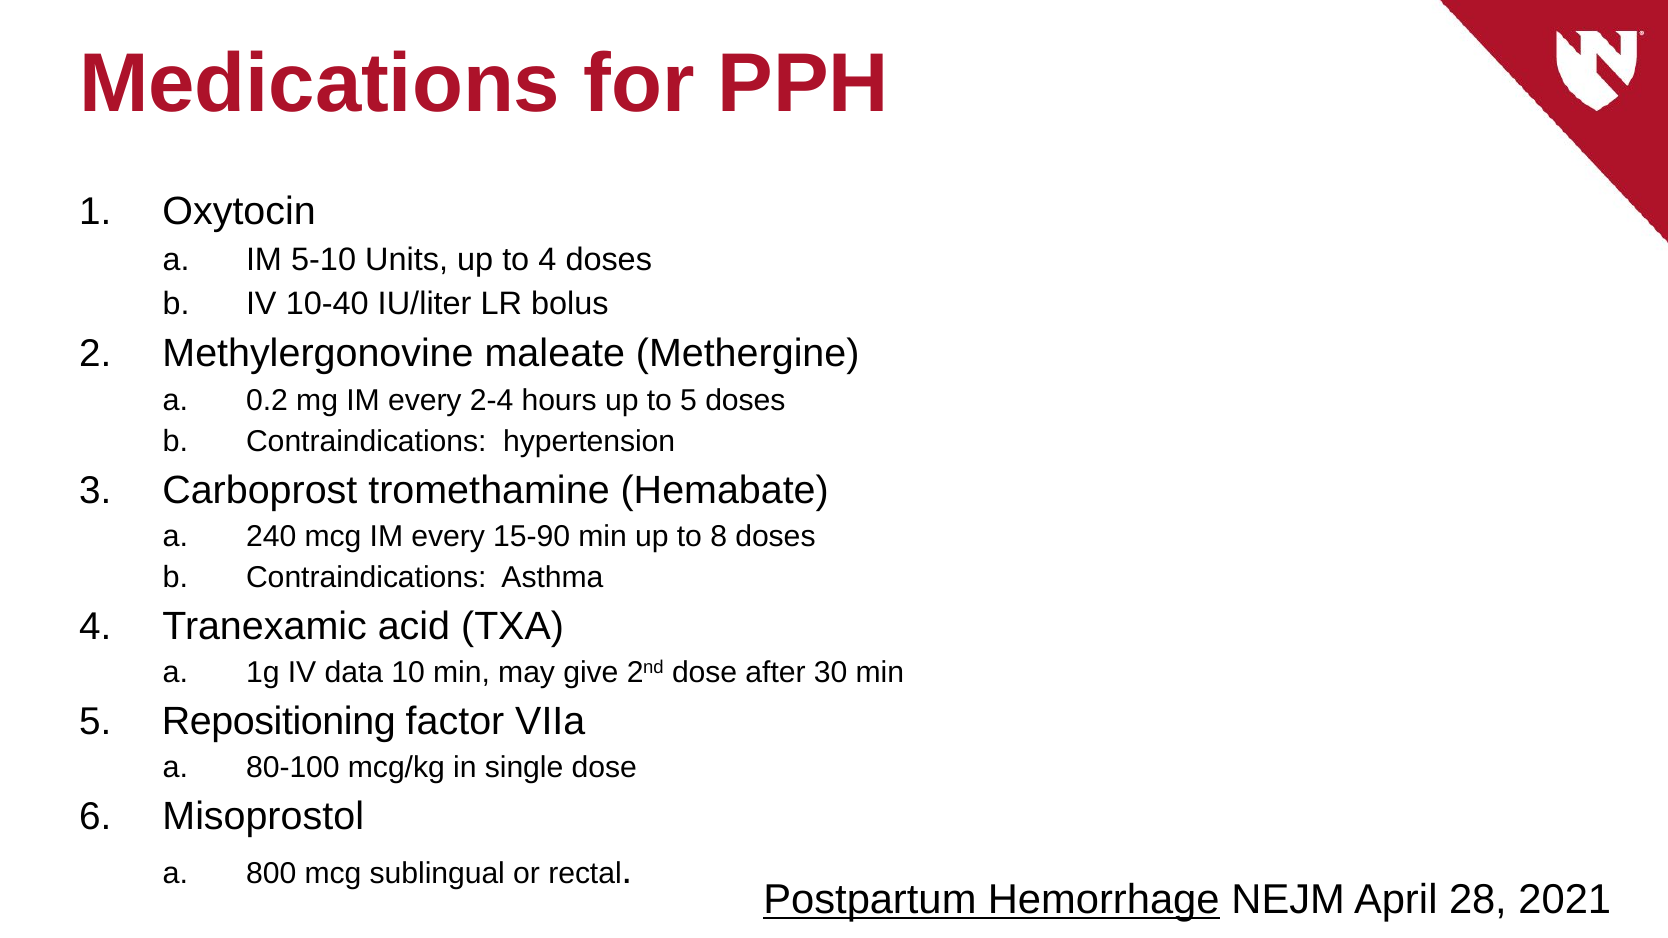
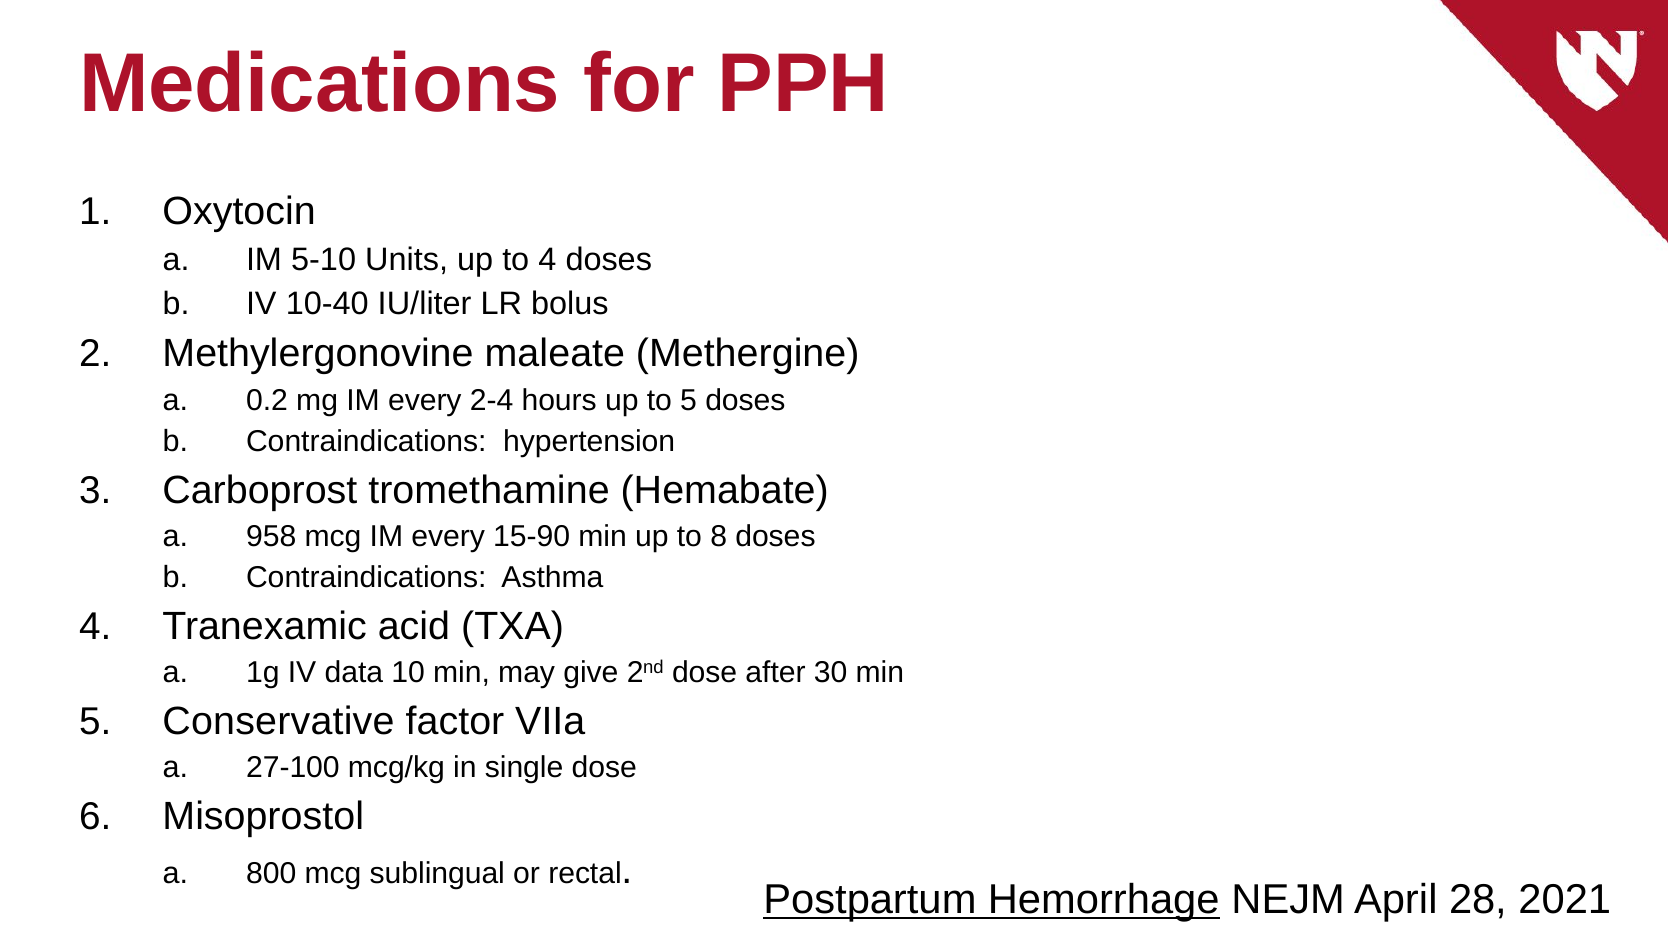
240: 240 -> 958
Repositioning: Repositioning -> Conservative
80-100: 80-100 -> 27-100
